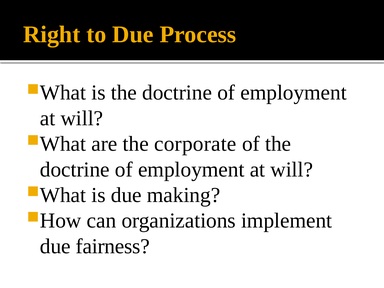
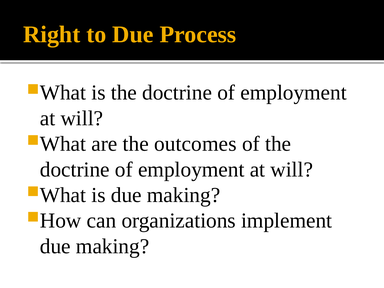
corporate: corporate -> outcomes
fairness at (113, 246): fairness -> making
